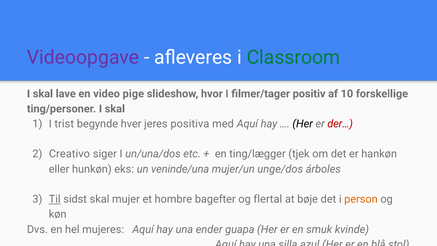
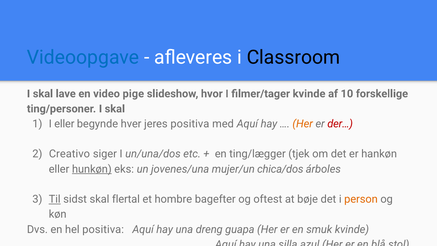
Videoopgave colour: purple -> blue
Classroom colour: green -> black
filmer/tager positiv: positiv -> kvinde
I trist: trist -> eller
Her at (303, 124) colour: black -> orange
hunkøn underline: none -> present
veninde/una: veninde/una -> jovenes/una
unge/dos: unge/dos -> chica/dos
mujer: mujer -> flertal
flertal: flertal -> oftest
hel mujeres: mujeres -> positiva
ender: ender -> dreng
